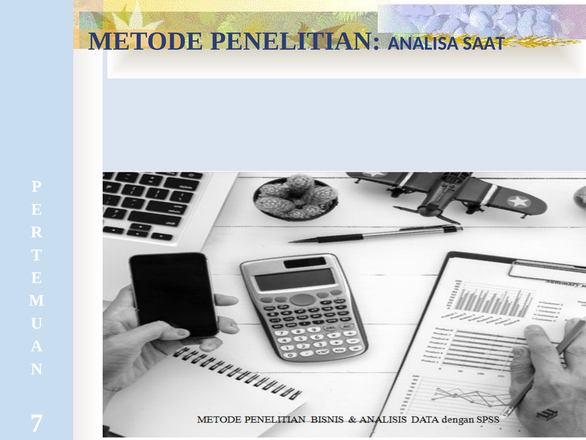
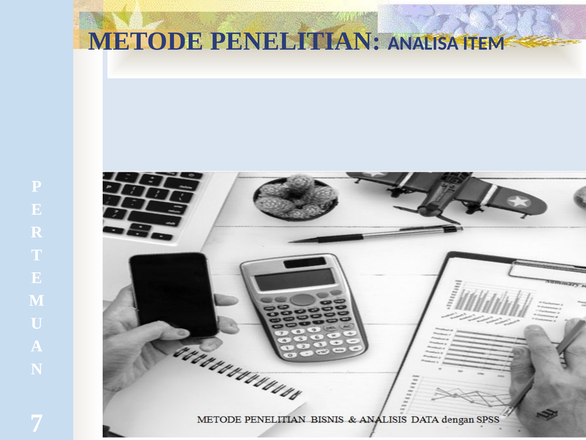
SAAT: SAAT -> ITEM
